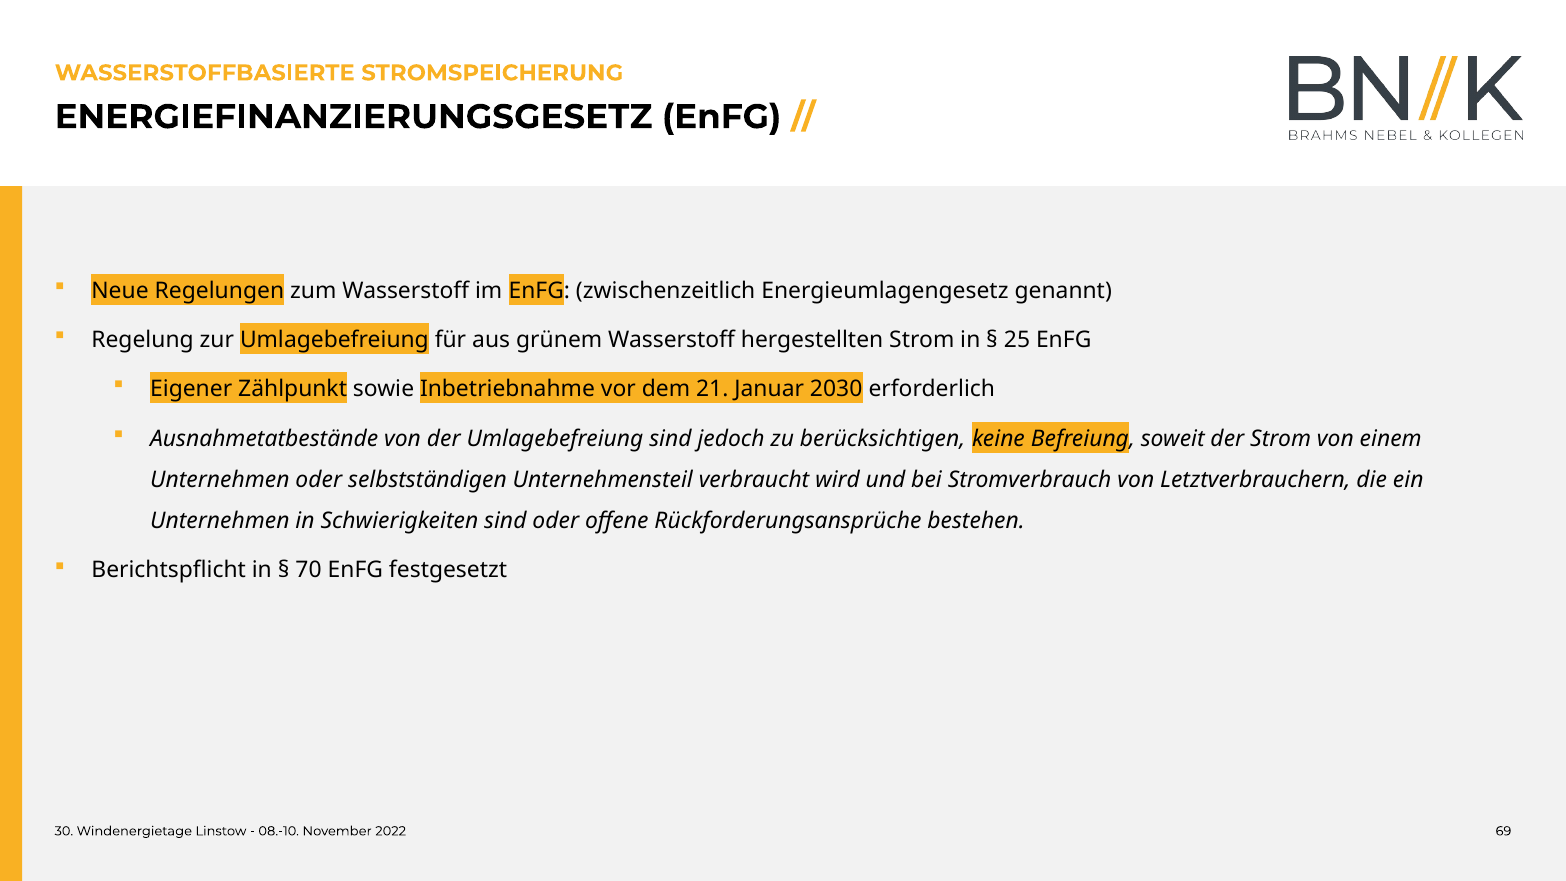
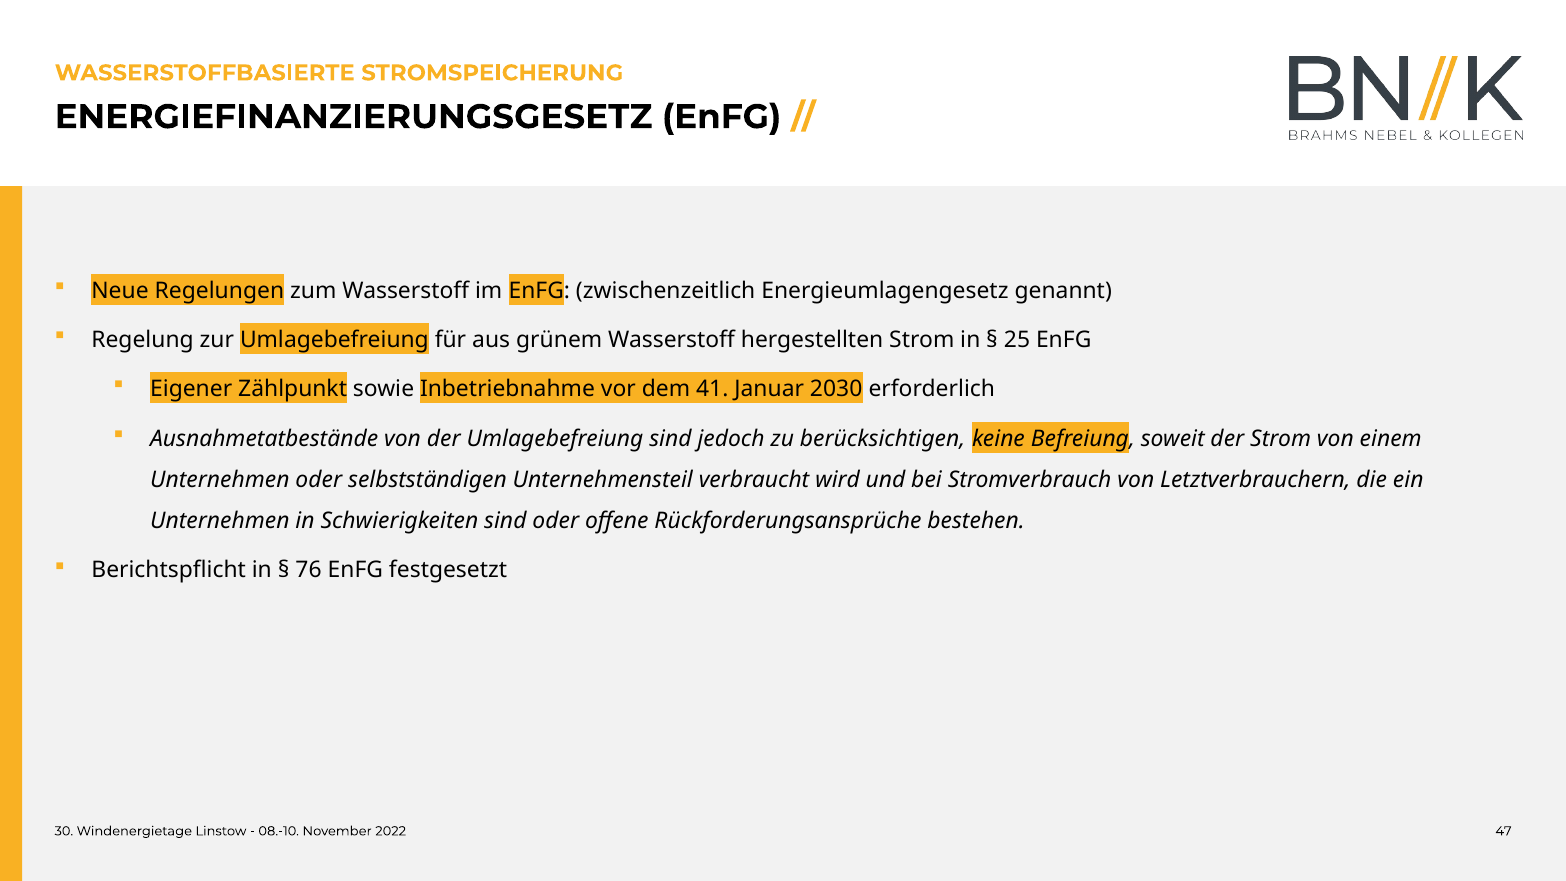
21: 21 -> 41
70: 70 -> 76
69: 69 -> 47
